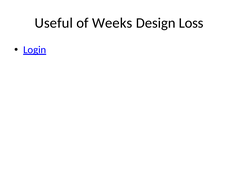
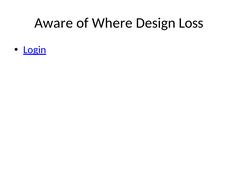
Useful: Useful -> Aware
Weeks: Weeks -> Where
